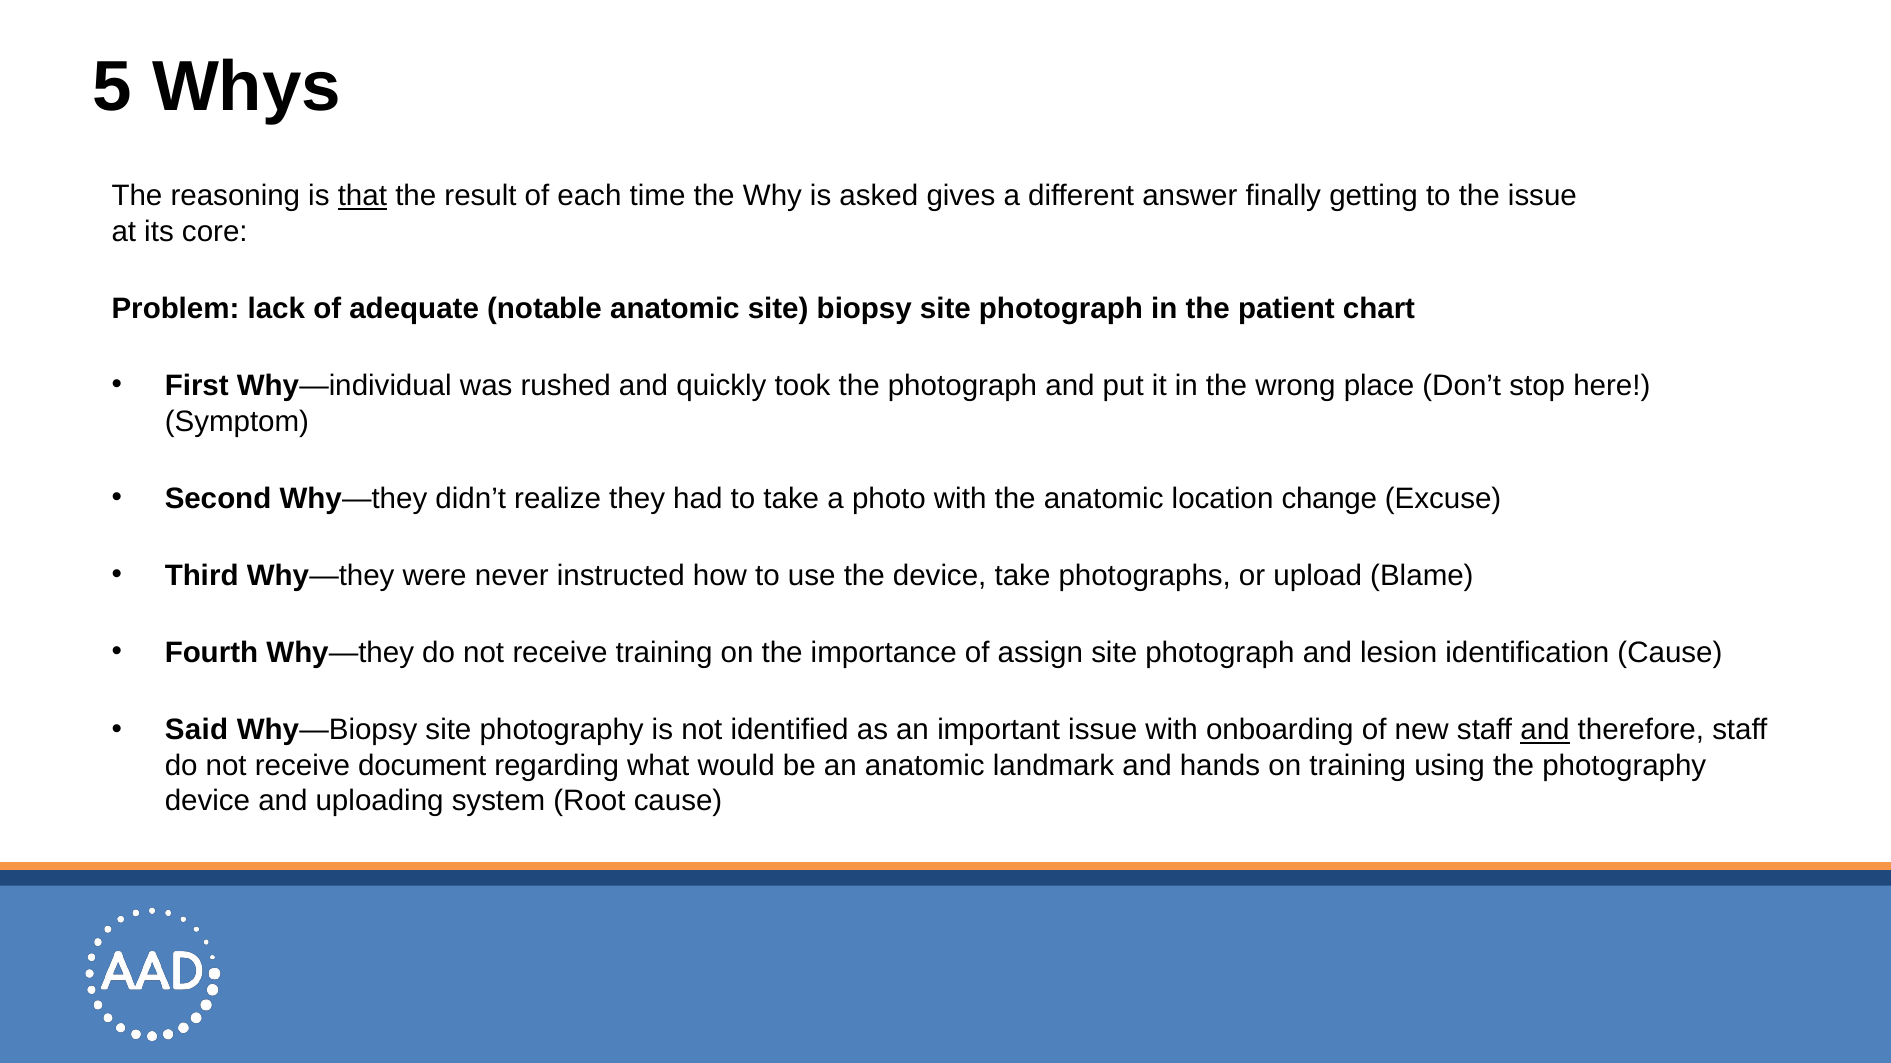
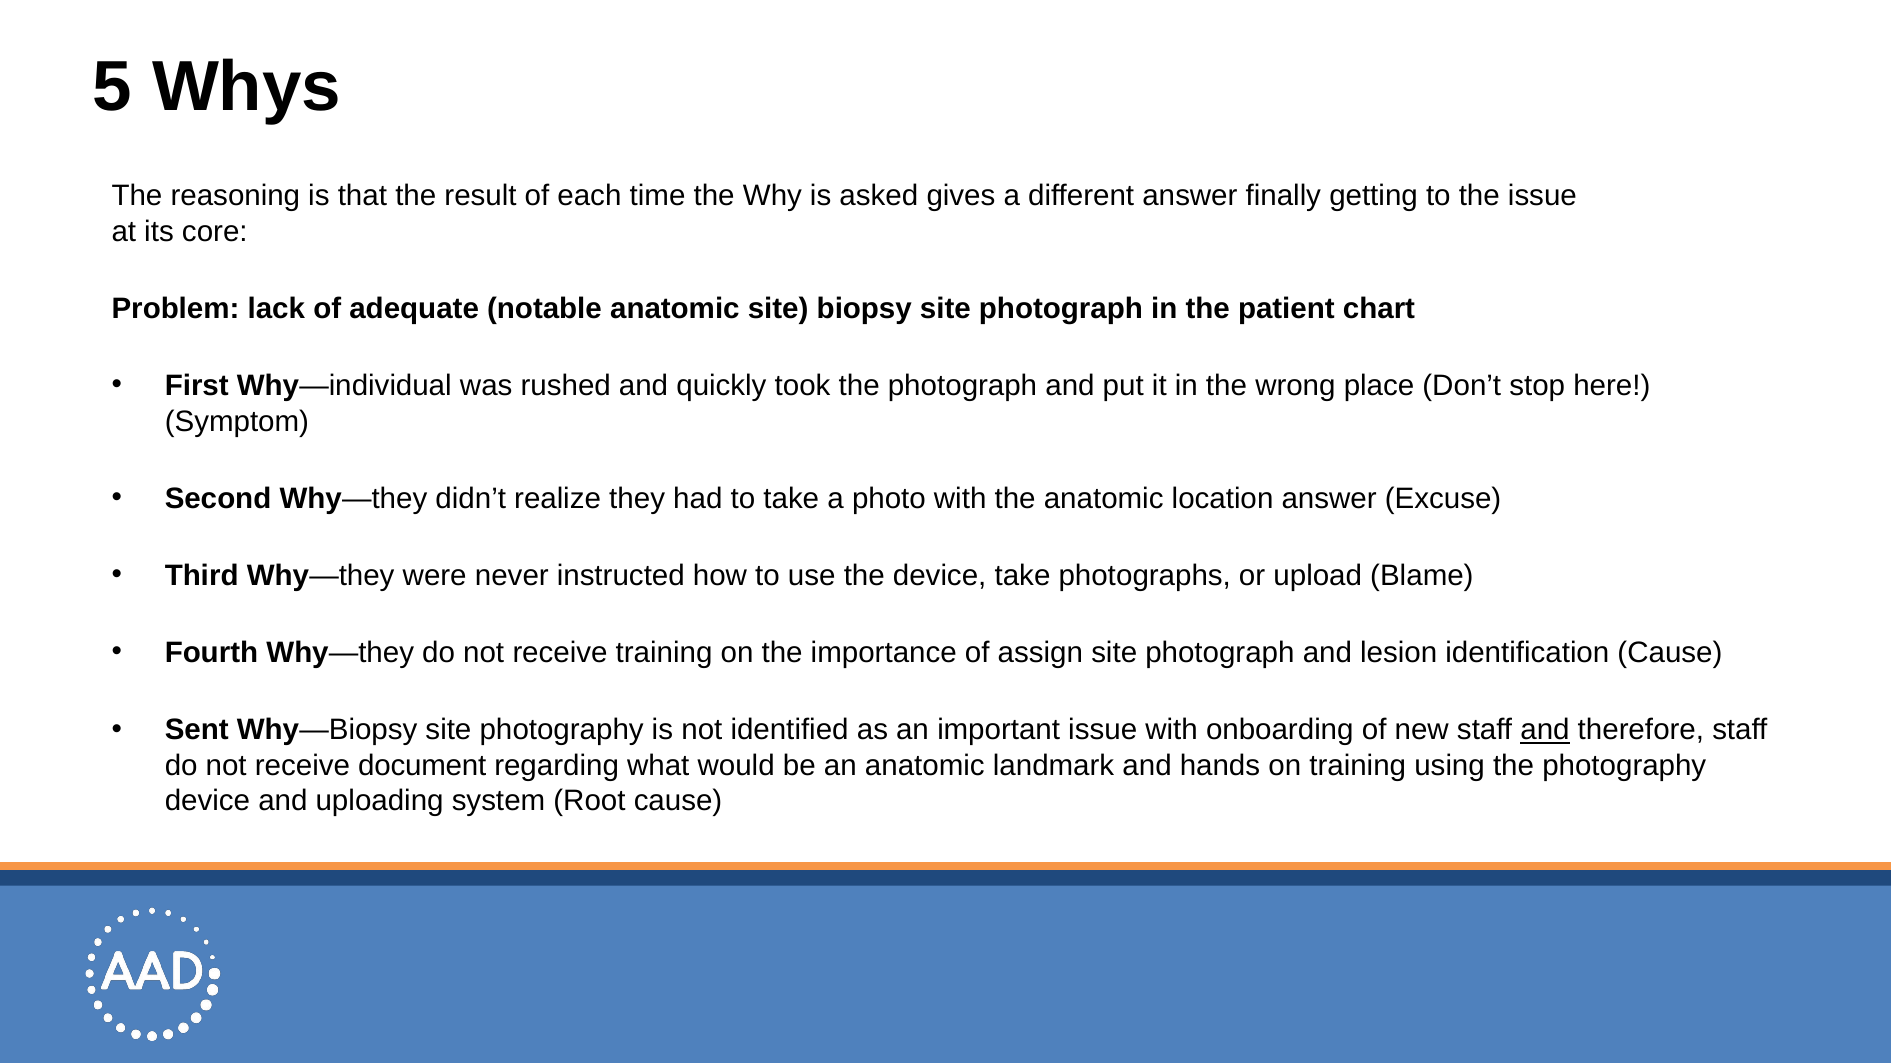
that underline: present -> none
location change: change -> answer
Said: Said -> Sent
